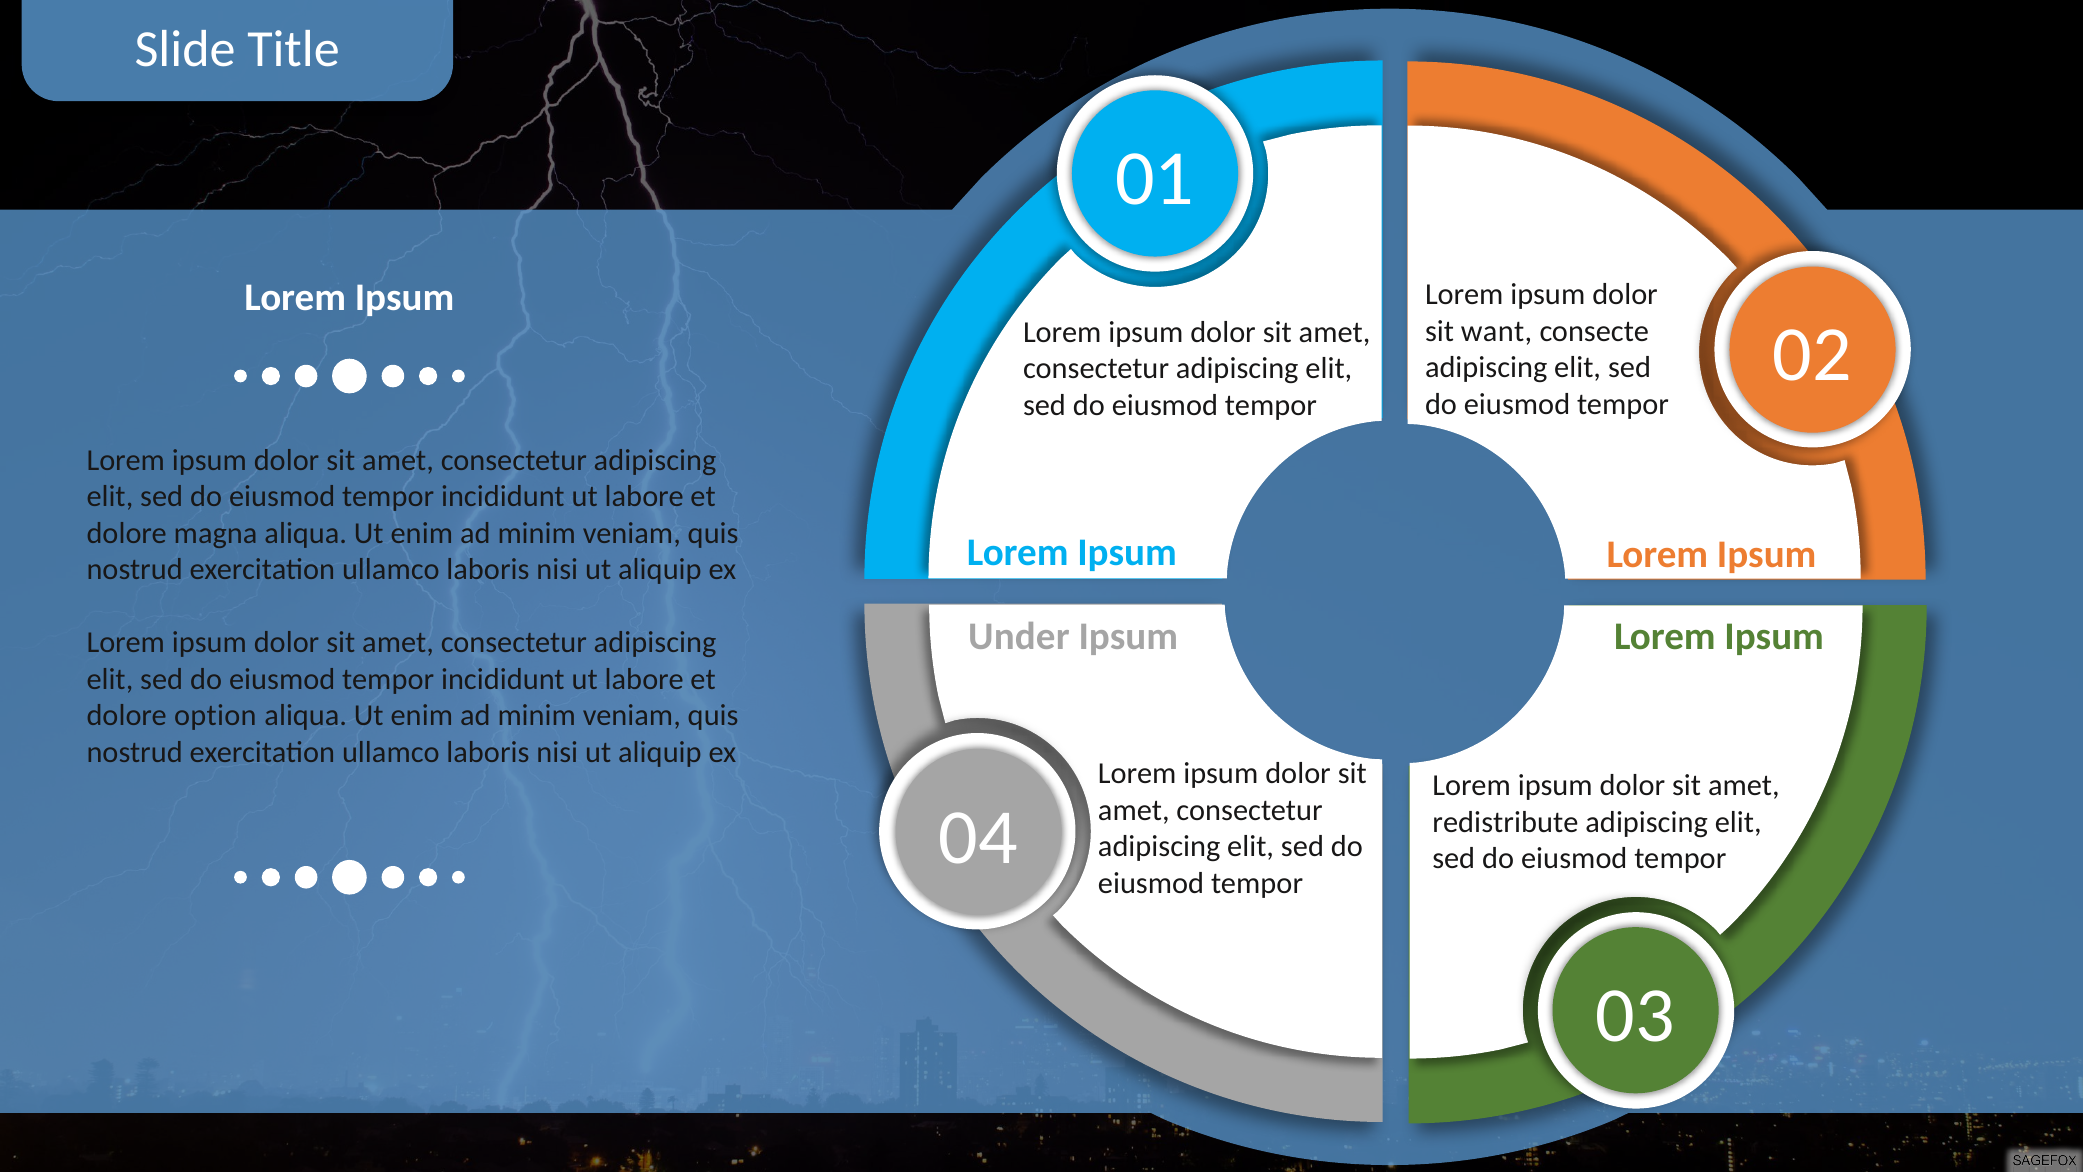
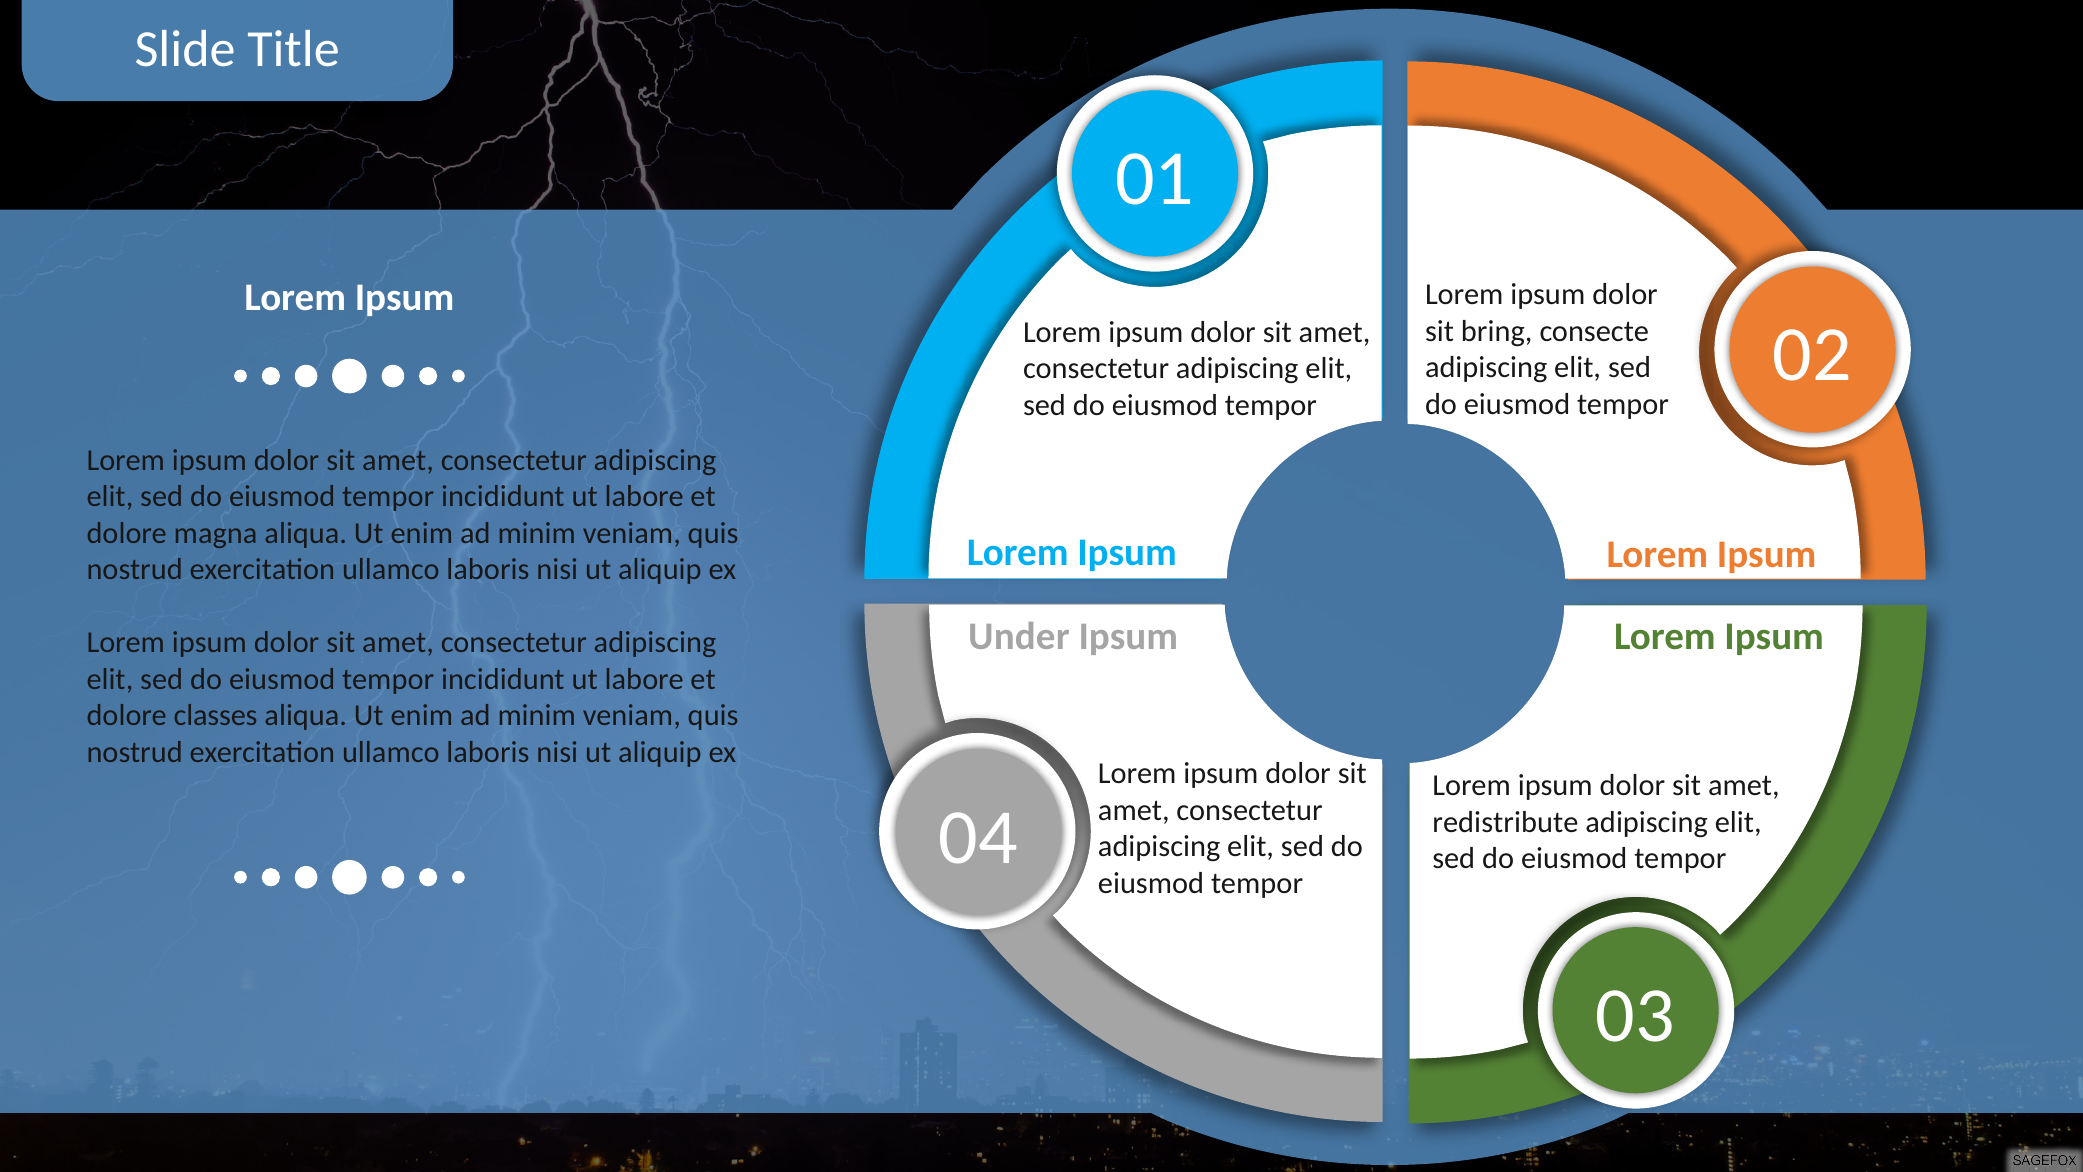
want: want -> bring
option: option -> classes
